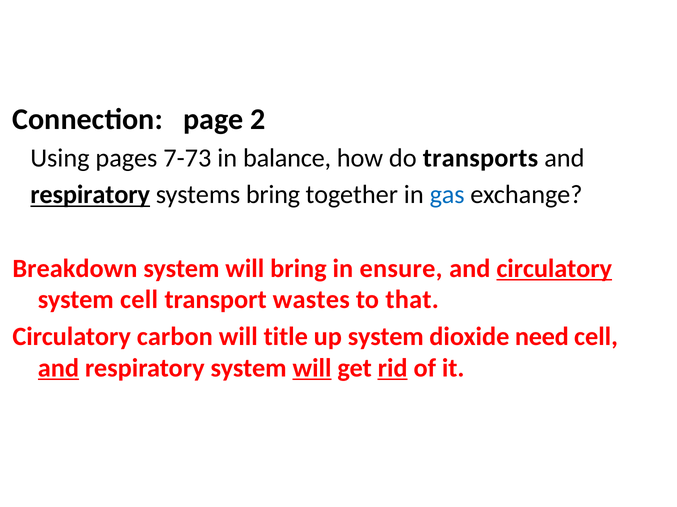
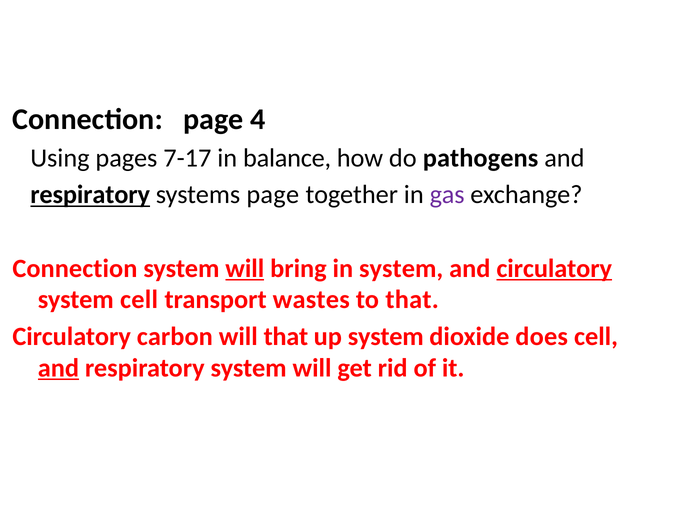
2: 2 -> 4
7-73: 7-73 -> 7-17
transports: transports -> pathogens
systems bring: bring -> page
gas colour: blue -> purple
Breakdown at (75, 269): Breakdown -> Connection
will at (245, 269) underline: none -> present
in ensure: ensure -> system
will title: title -> that
need: need -> does
will at (312, 369) underline: present -> none
rid underline: present -> none
